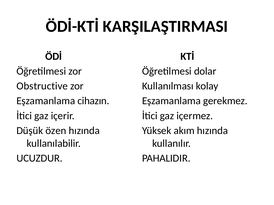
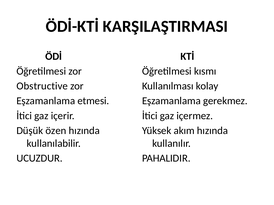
dolar: dolar -> kısmı
cihazın: cihazın -> etmesi
